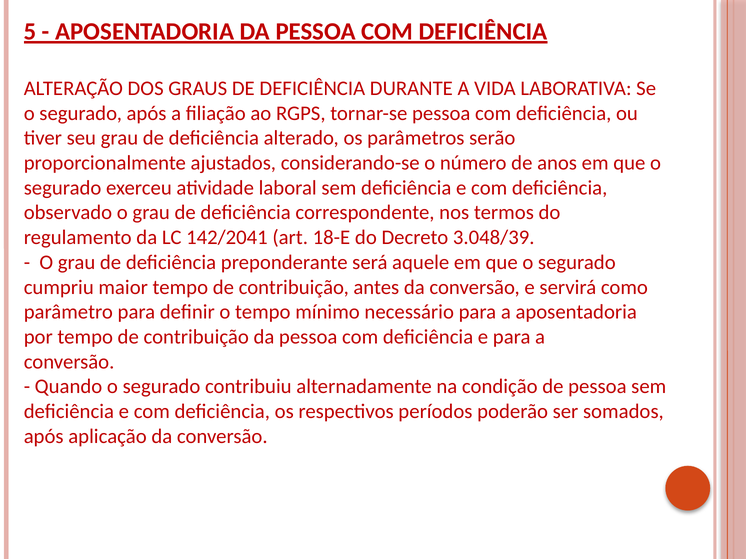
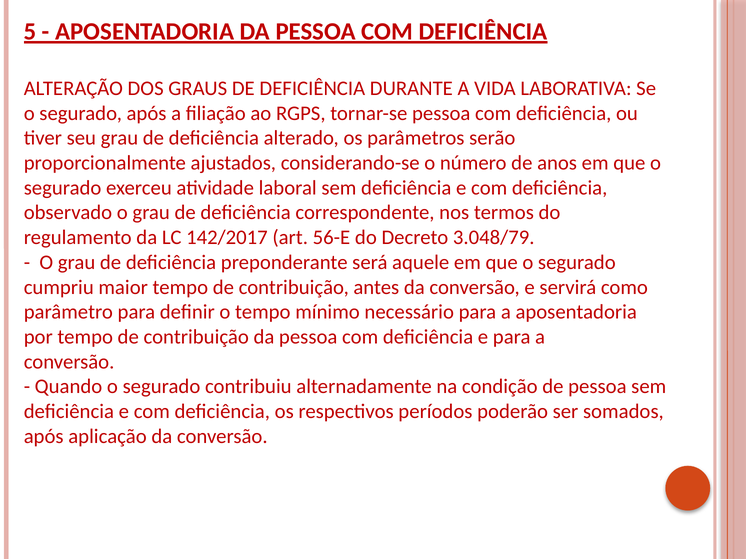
142/2041: 142/2041 -> 142/2017
18-E: 18-E -> 56-E
3.048/39: 3.048/39 -> 3.048/79
